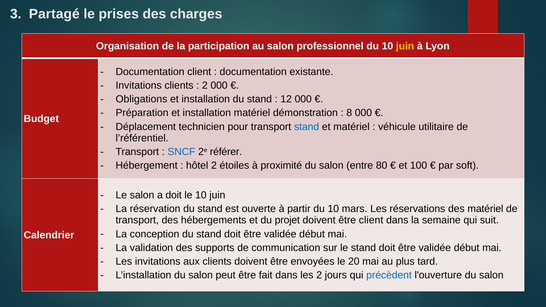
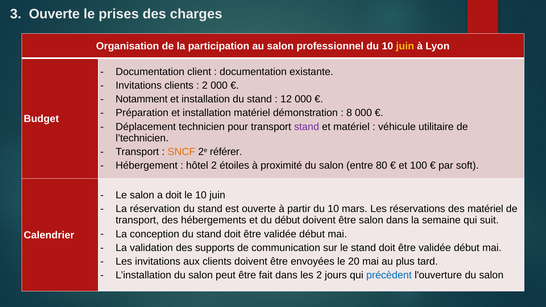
3 Partagé: Partagé -> Ouverte
Obligations: Obligations -> Notamment
stand at (307, 127) colour: blue -> purple
l’référentiel: l’référentiel -> l’technicien
SNCF colour: blue -> orange
du projet: projet -> début
être client: client -> salon
